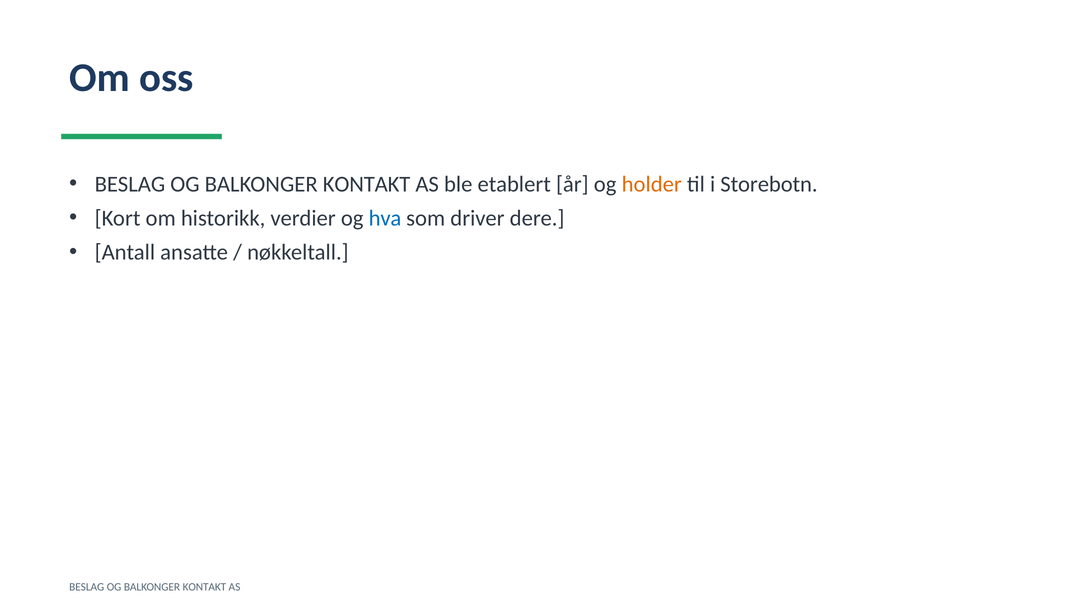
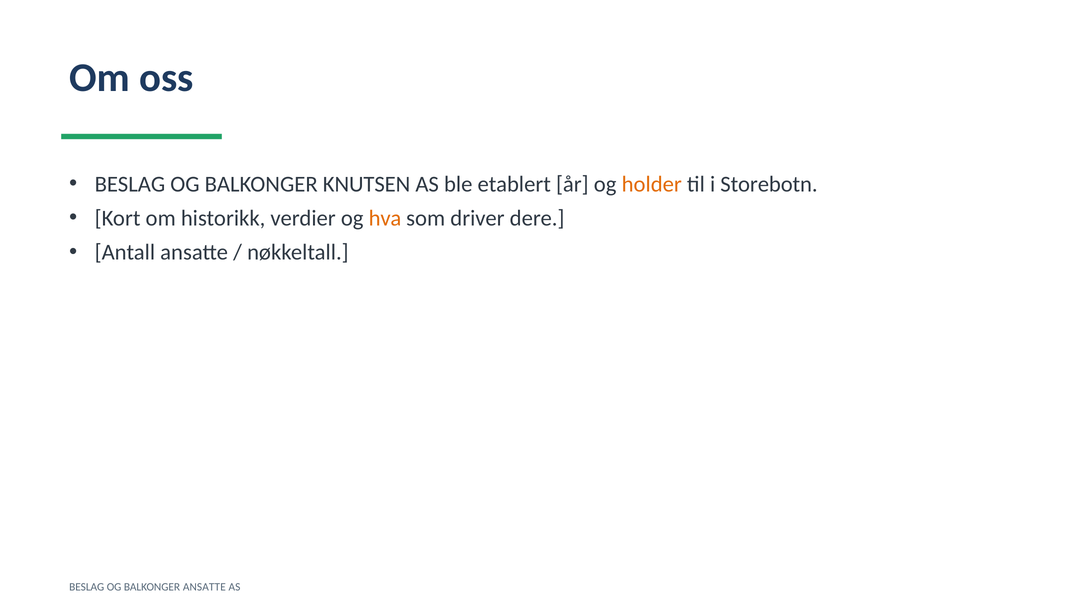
KONTAKT at (367, 184): KONTAKT -> KNUTSEN
hva colour: blue -> orange
KONTAKT at (204, 587): KONTAKT -> ANSATTE
